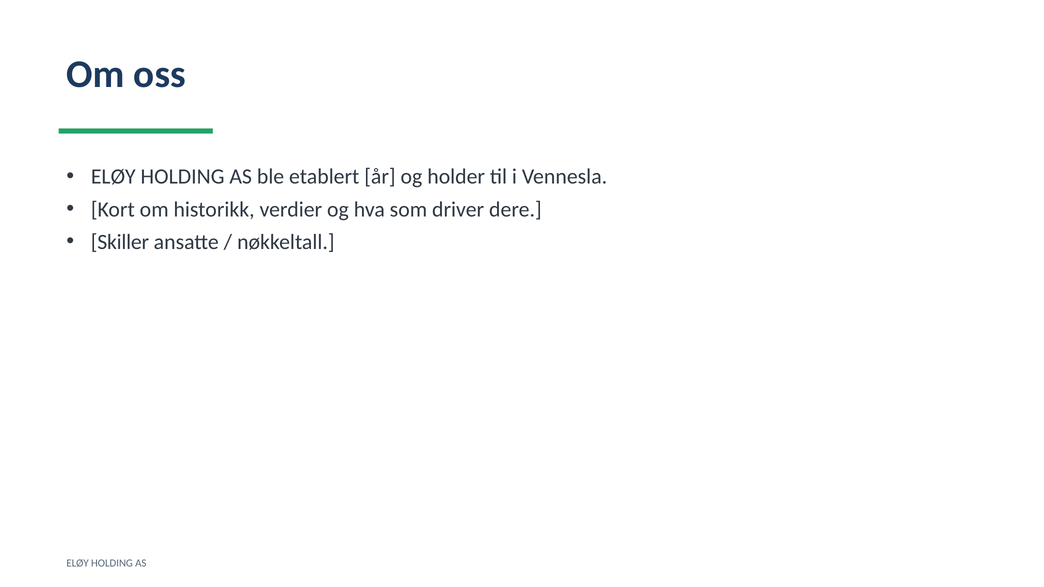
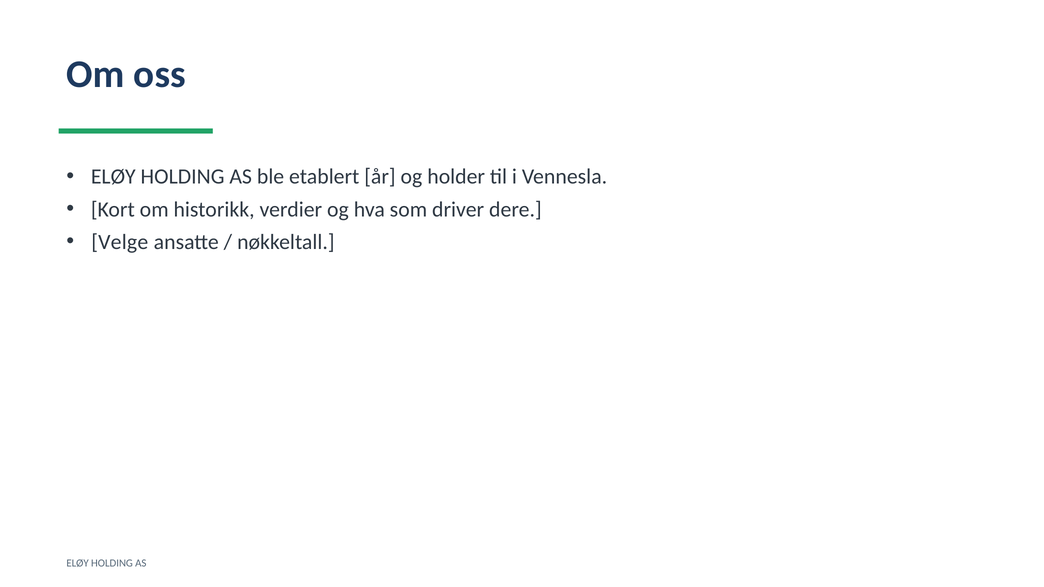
Skiller: Skiller -> Velge
